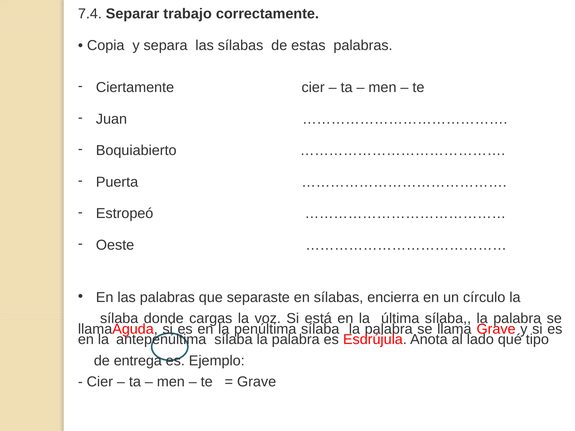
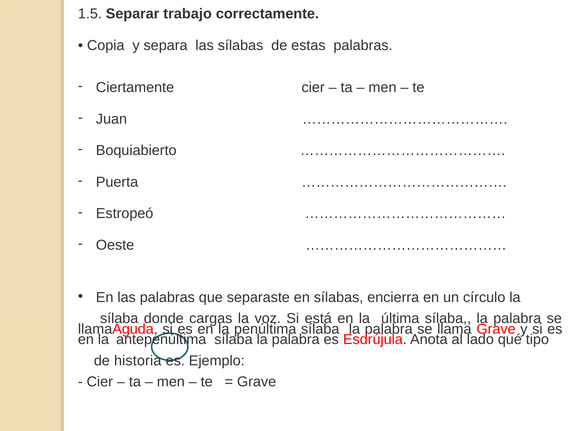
7.4: 7.4 -> 1.5
entrega: entrega -> historia
